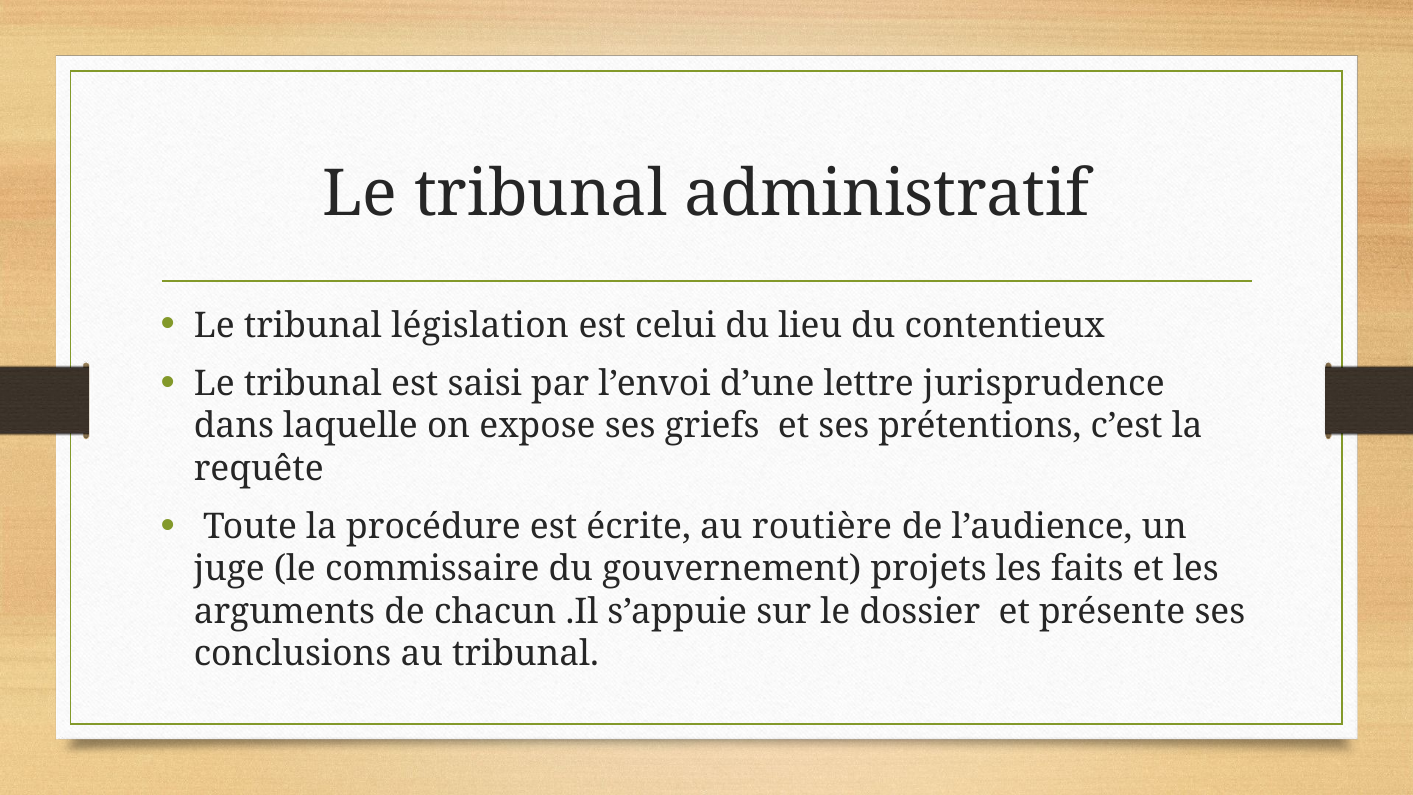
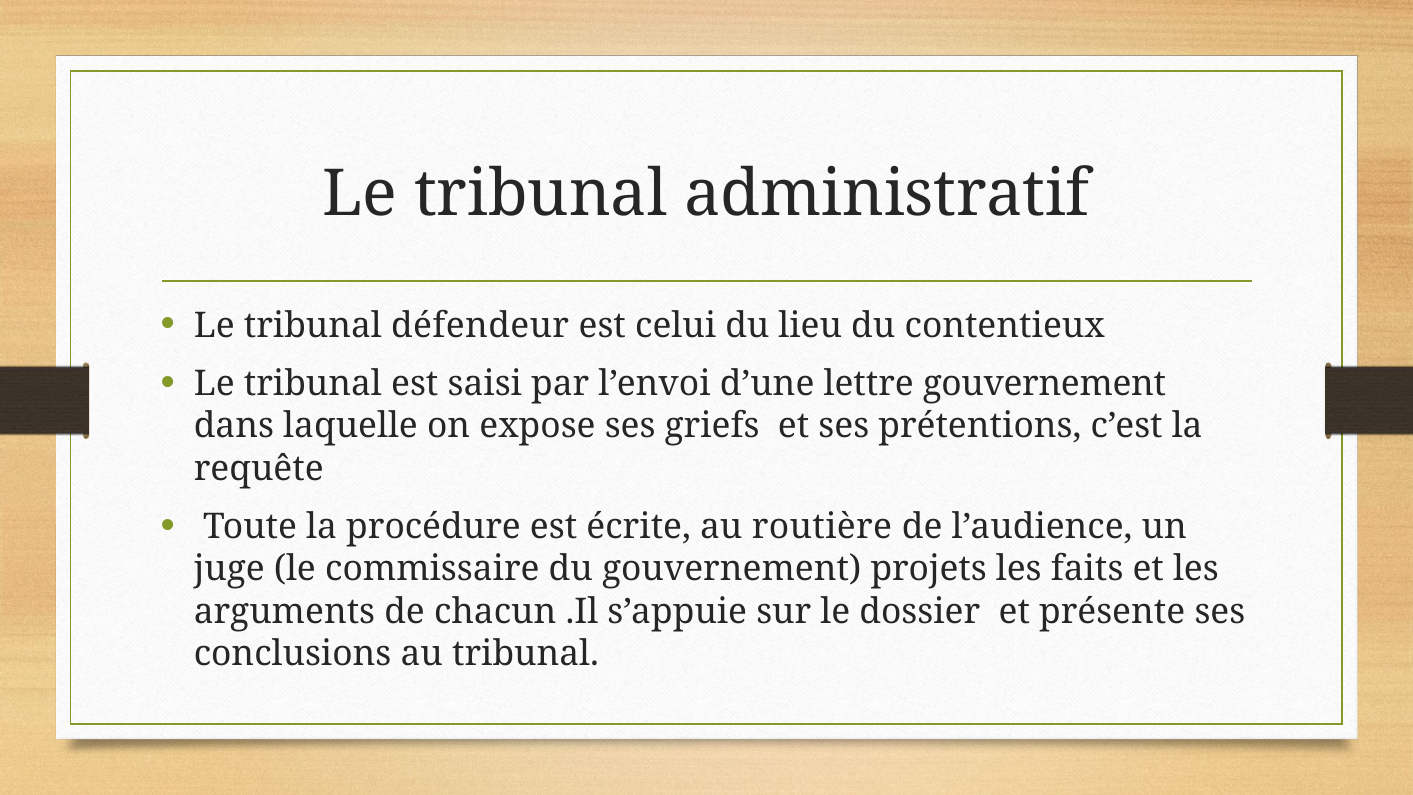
législation: législation -> défendeur
lettre jurisprudence: jurisprudence -> gouvernement
